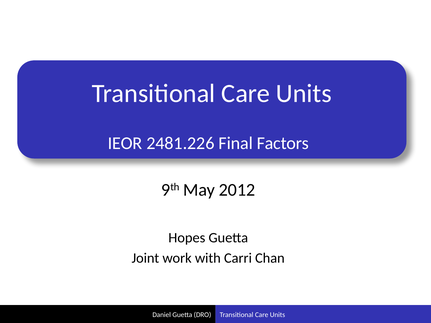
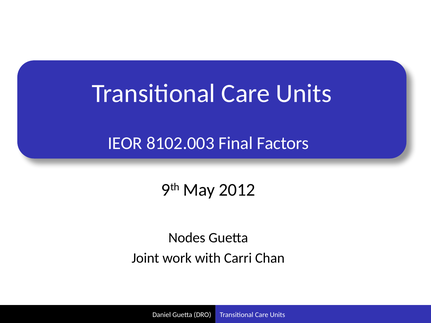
2481.226: 2481.226 -> 8102.003
Hopes: Hopes -> Nodes
